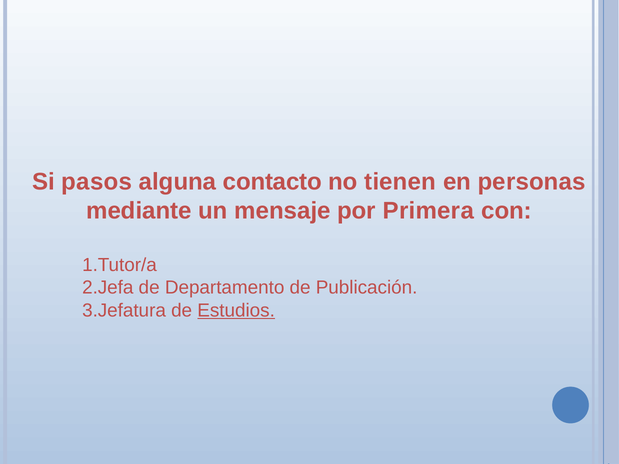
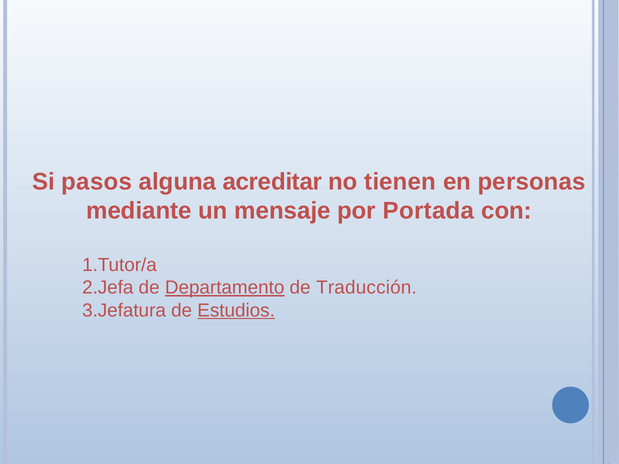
contacto: contacto -> acreditar
Primera: Primera -> Portada
Departamento underline: none -> present
Publicación: Publicación -> Traducción
